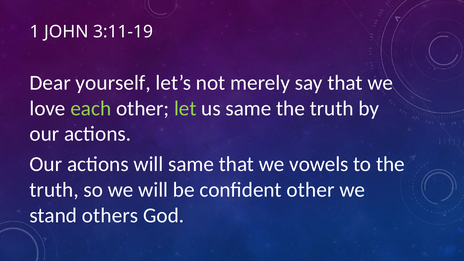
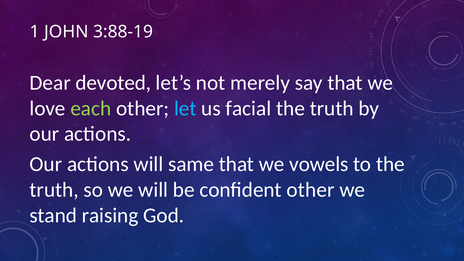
3:11-19: 3:11-19 -> 3:88-19
yourself: yourself -> devoted
let colour: light green -> light blue
us same: same -> facial
others: others -> raising
